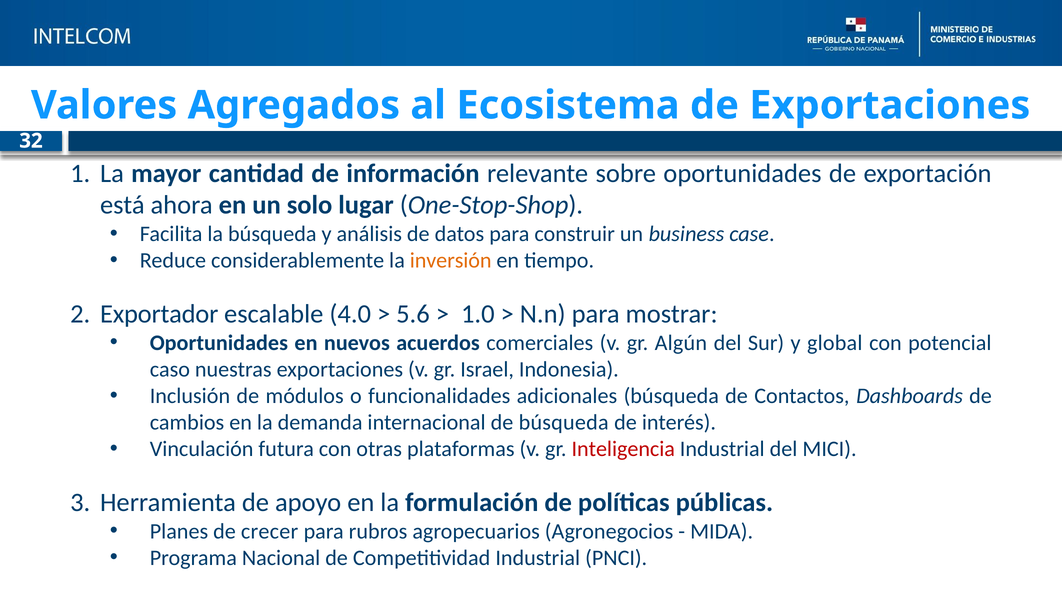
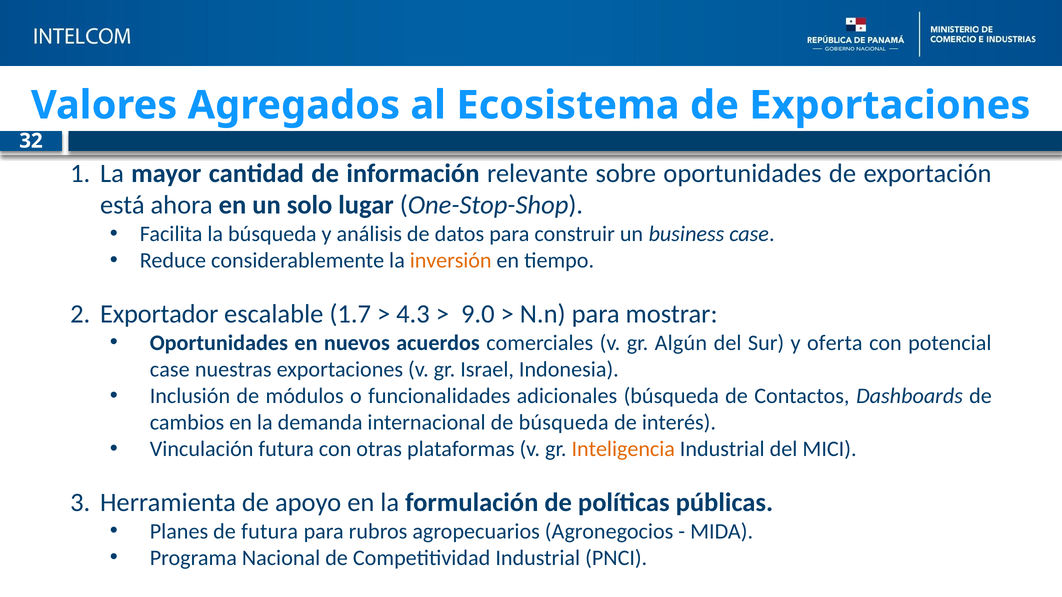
4.0: 4.0 -> 1.7
5.6: 5.6 -> 4.3
1.0: 1.0 -> 9.0
global: global -> oferta
caso at (170, 370): caso -> case
Inteligencia colour: red -> orange
de crecer: crecer -> futura
